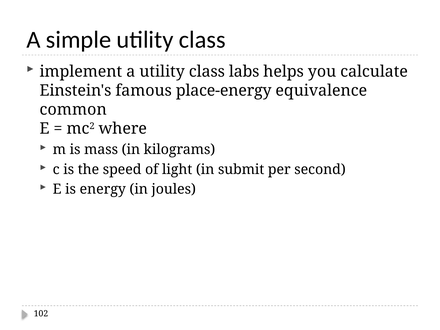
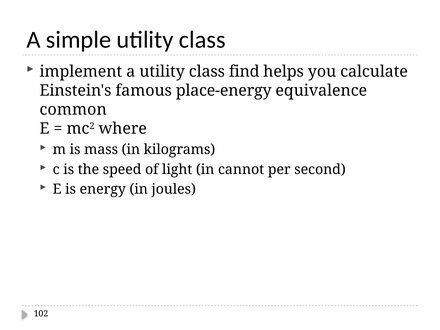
labs: labs -> find
submit: submit -> cannot
